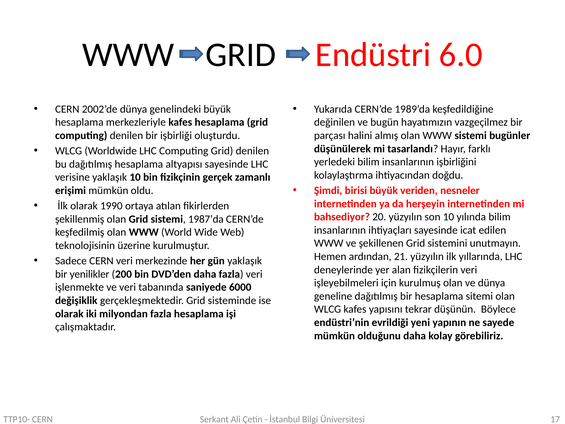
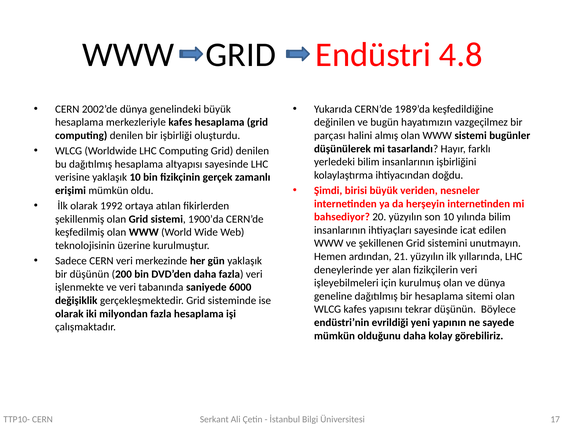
6.0: 6.0 -> 4.8
1990: 1990 -> 1992
1987’da: 1987’da -> 1900’da
bir yenilikler: yenilikler -> düşünün
